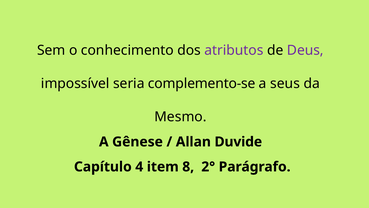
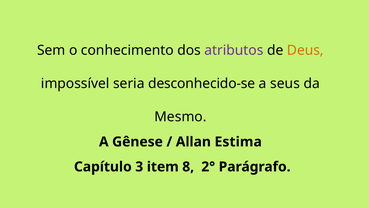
Deus colour: purple -> orange
complemento-se: complemento-se -> desconhecido-se
Duvide: Duvide -> Estima
4: 4 -> 3
